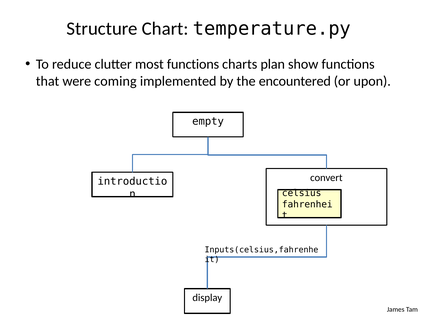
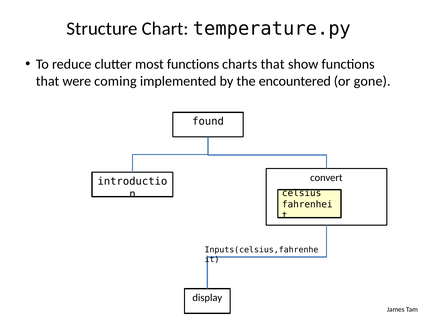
charts plan: plan -> that
upon: upon -> gone
empty: empty -> found
